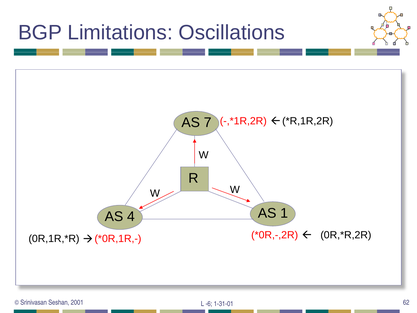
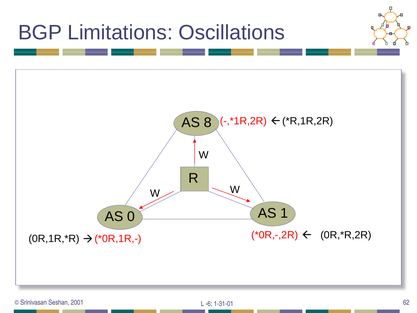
7: 7 -> 8
4: 4 -> 0
